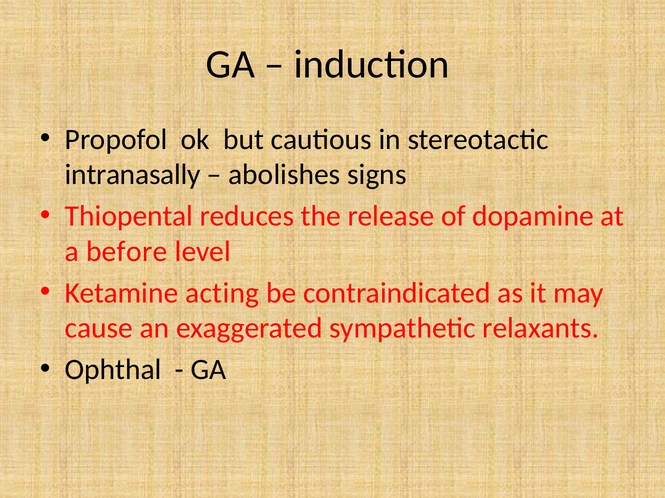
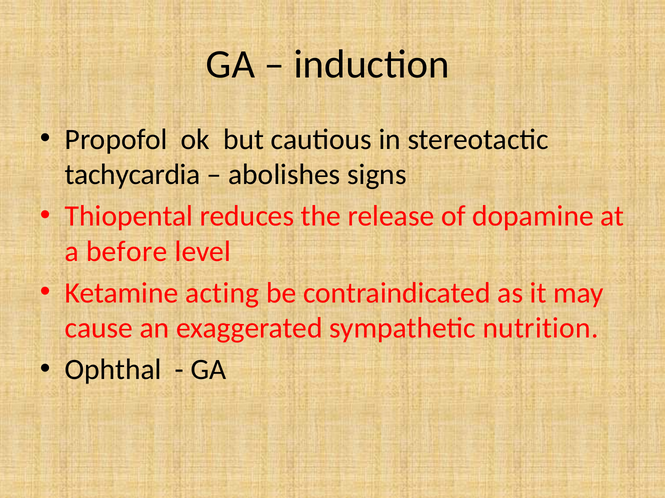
intranasally: intranasally -> tachycardia
relaxants: relaxants -> nutrition
